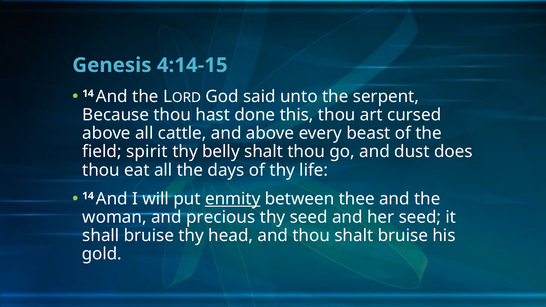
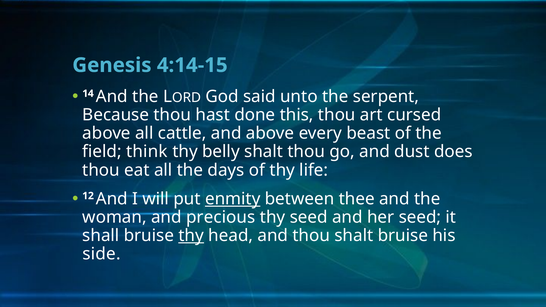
spirit: spirit -> think
14 at (88, 196): 14 -> 12
thy at (191, 236) underline: none -> present
gold: gold -> side
